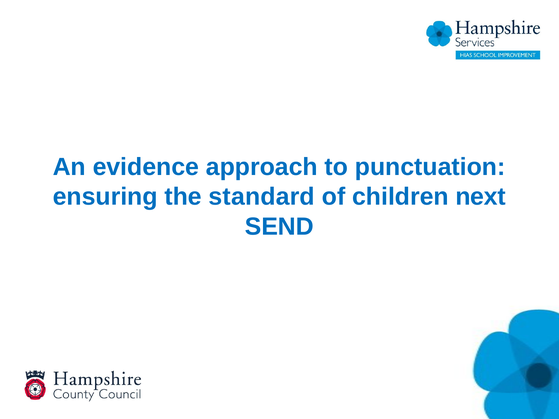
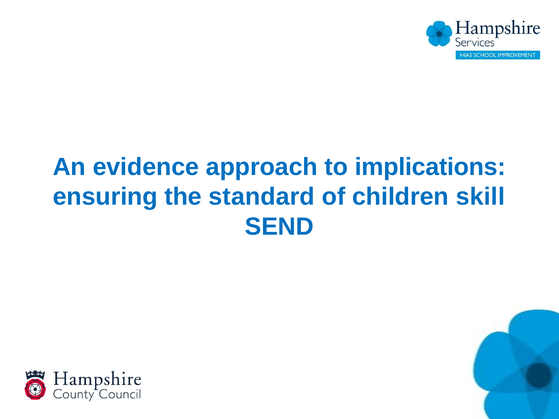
punctuation: punctuation -> implications
next: next -> skill
